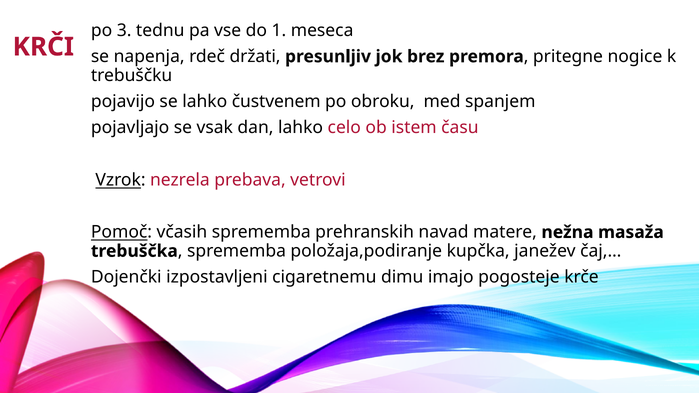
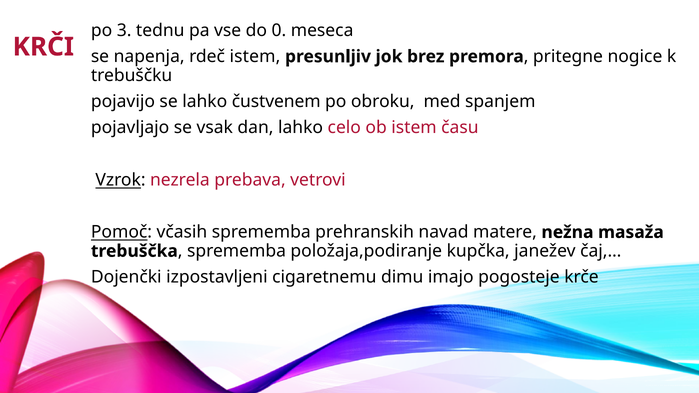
1: 1 -> 0
rdeč držati: držati -> istem
